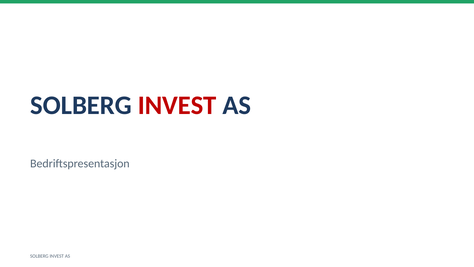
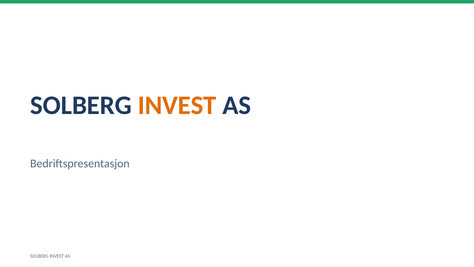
INVEST at (177, 105) colour: red -> orange
